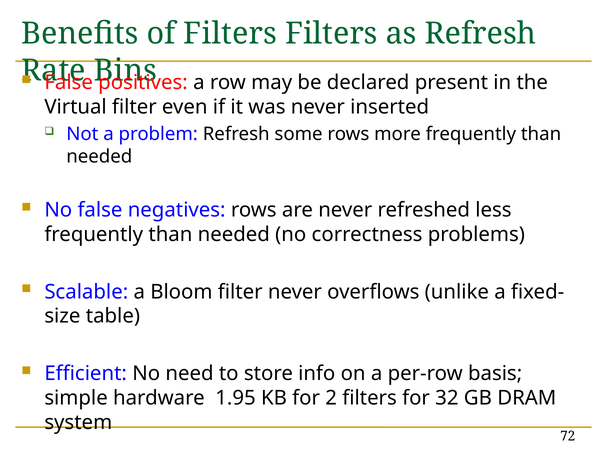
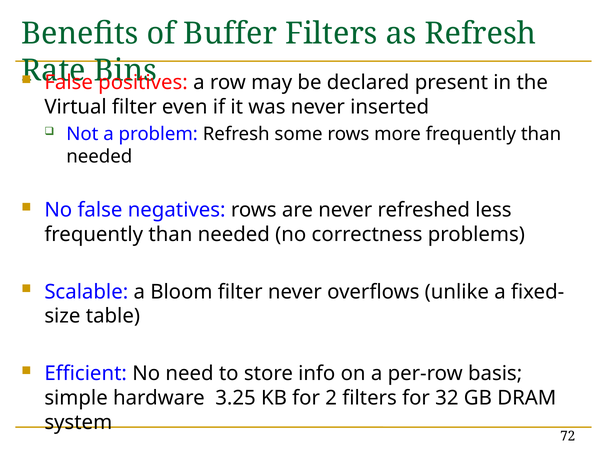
of Filters: Filters -> Buffer
1.95: 1.95 -> 3.25
